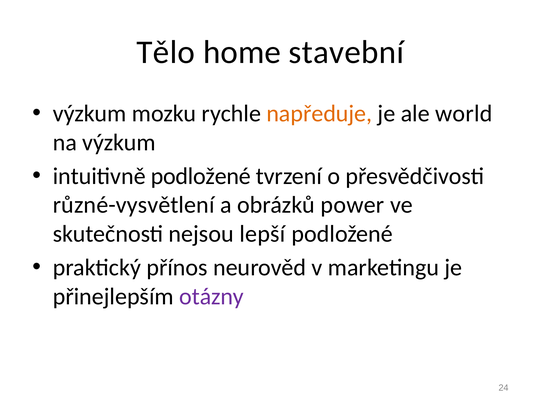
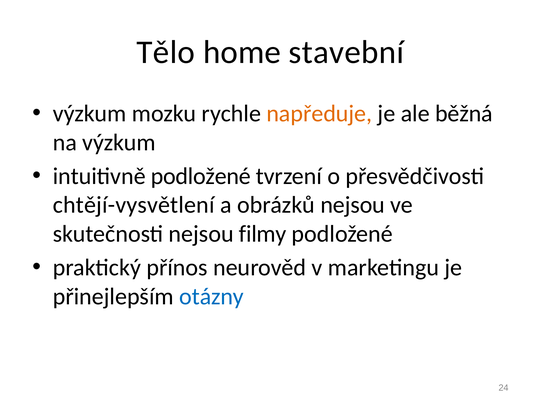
world: world -> běžná
různé-vysvětlení: různé-vysvětlení -> chtějí-vysvětlení
obrázků power: power -> nejsou
lepší: lepší -> filmy
otázny colour: purple -> blue
